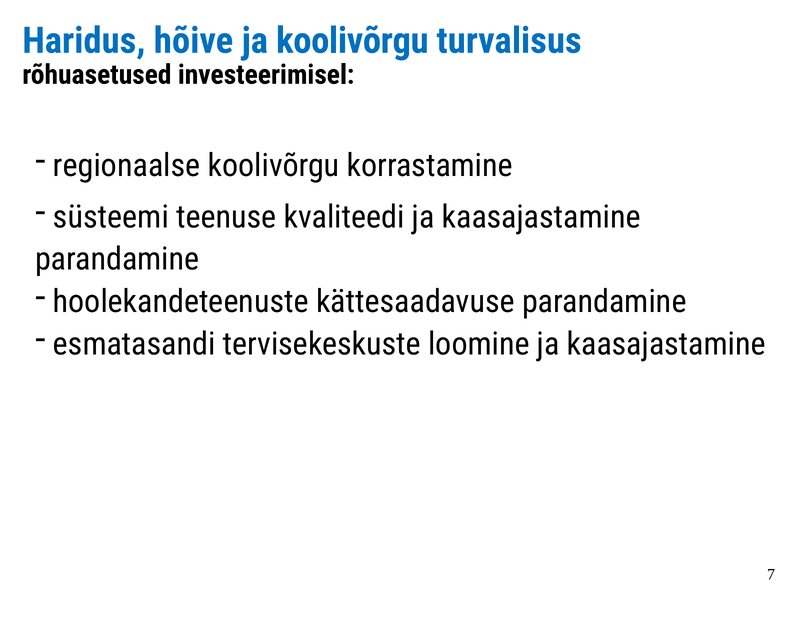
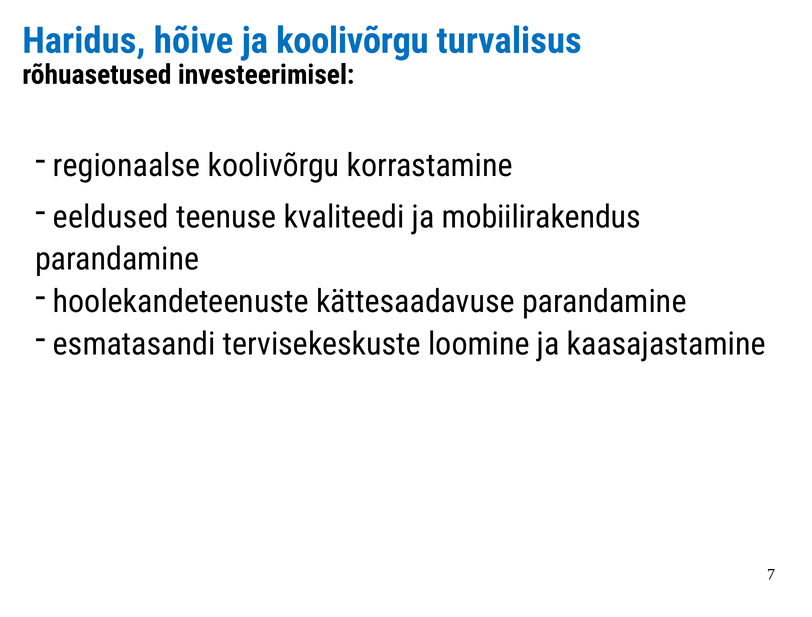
süsteemi: süsteemi -> eeldused
kvaliteedi ja kaasajastamine: kaasajastamine -> mobiilirakendus
